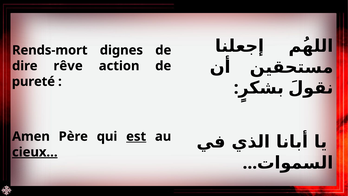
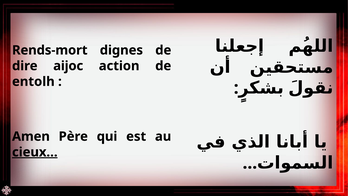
rêve: rêve -> aijoc
pureté: pureté -> entolh
est underline: present -> none
